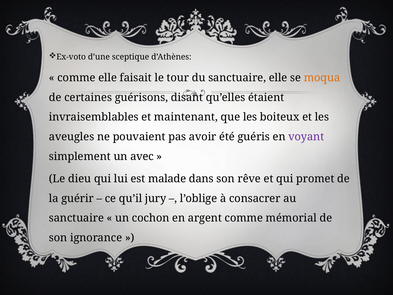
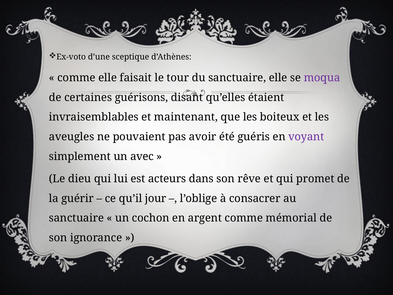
moqua colour: orange -> purple
malade: malade -> acteurs
jury: jury -> jour
